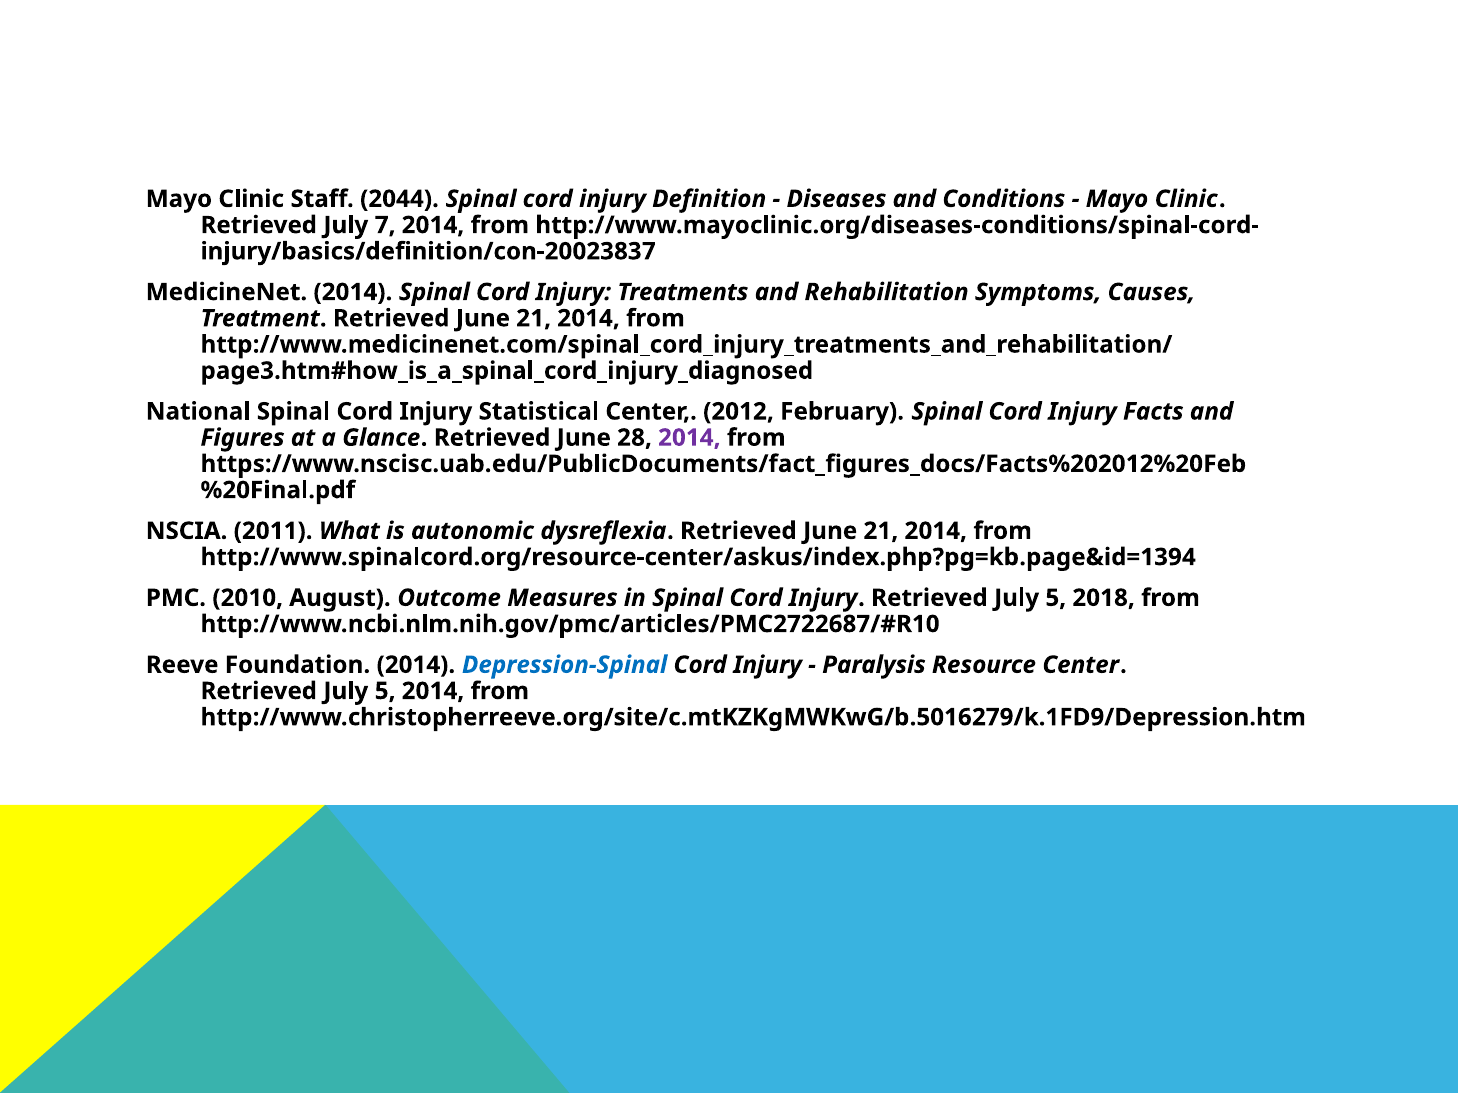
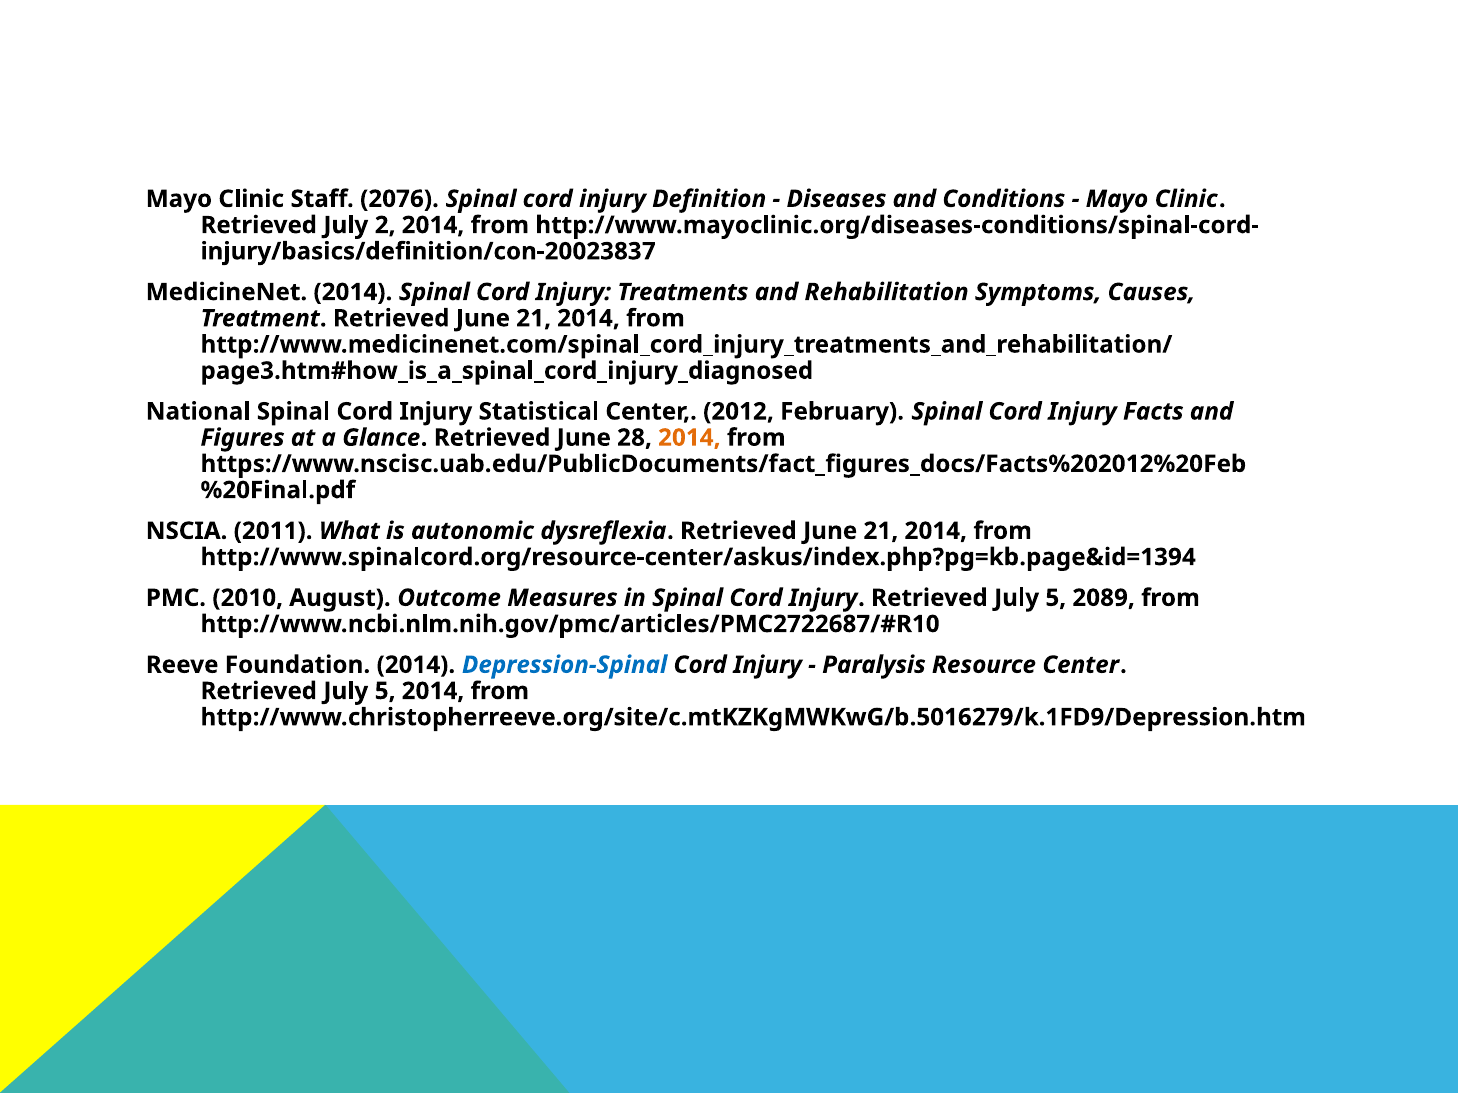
2044: 2044 -> 2076
7: 7 -> 2
2014 at (689, 438) colour: purple -> orange
2018: 2018 -> 2089
